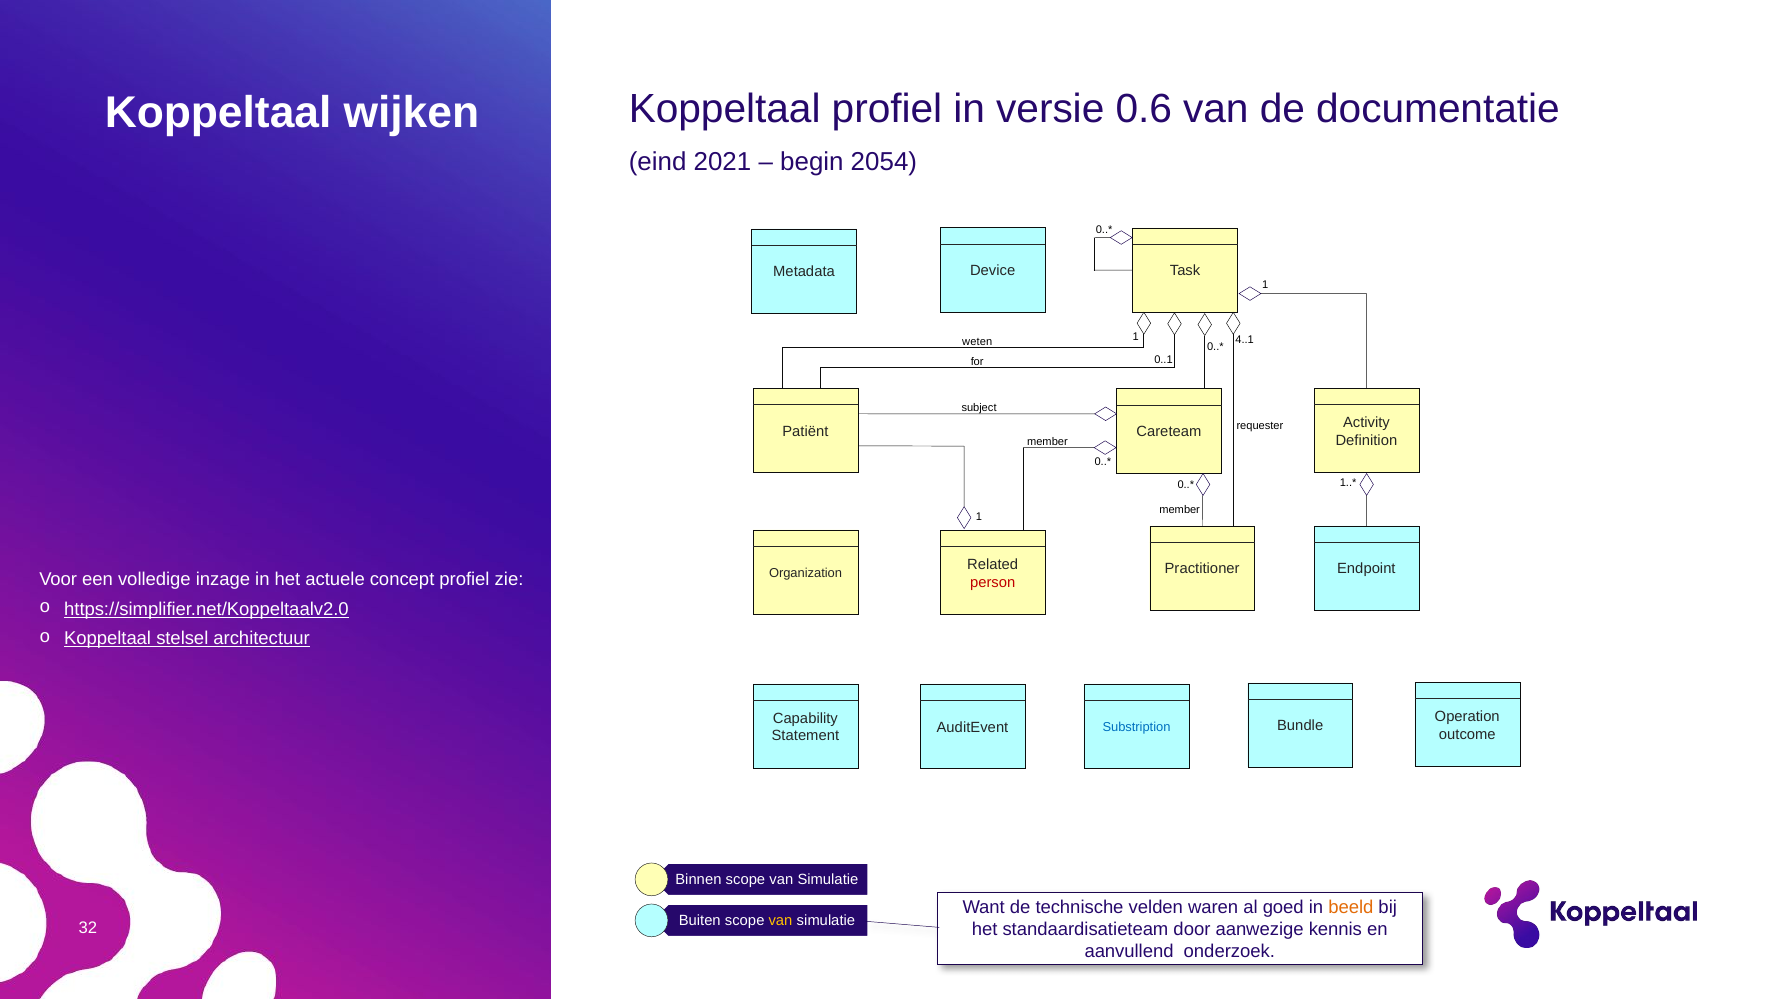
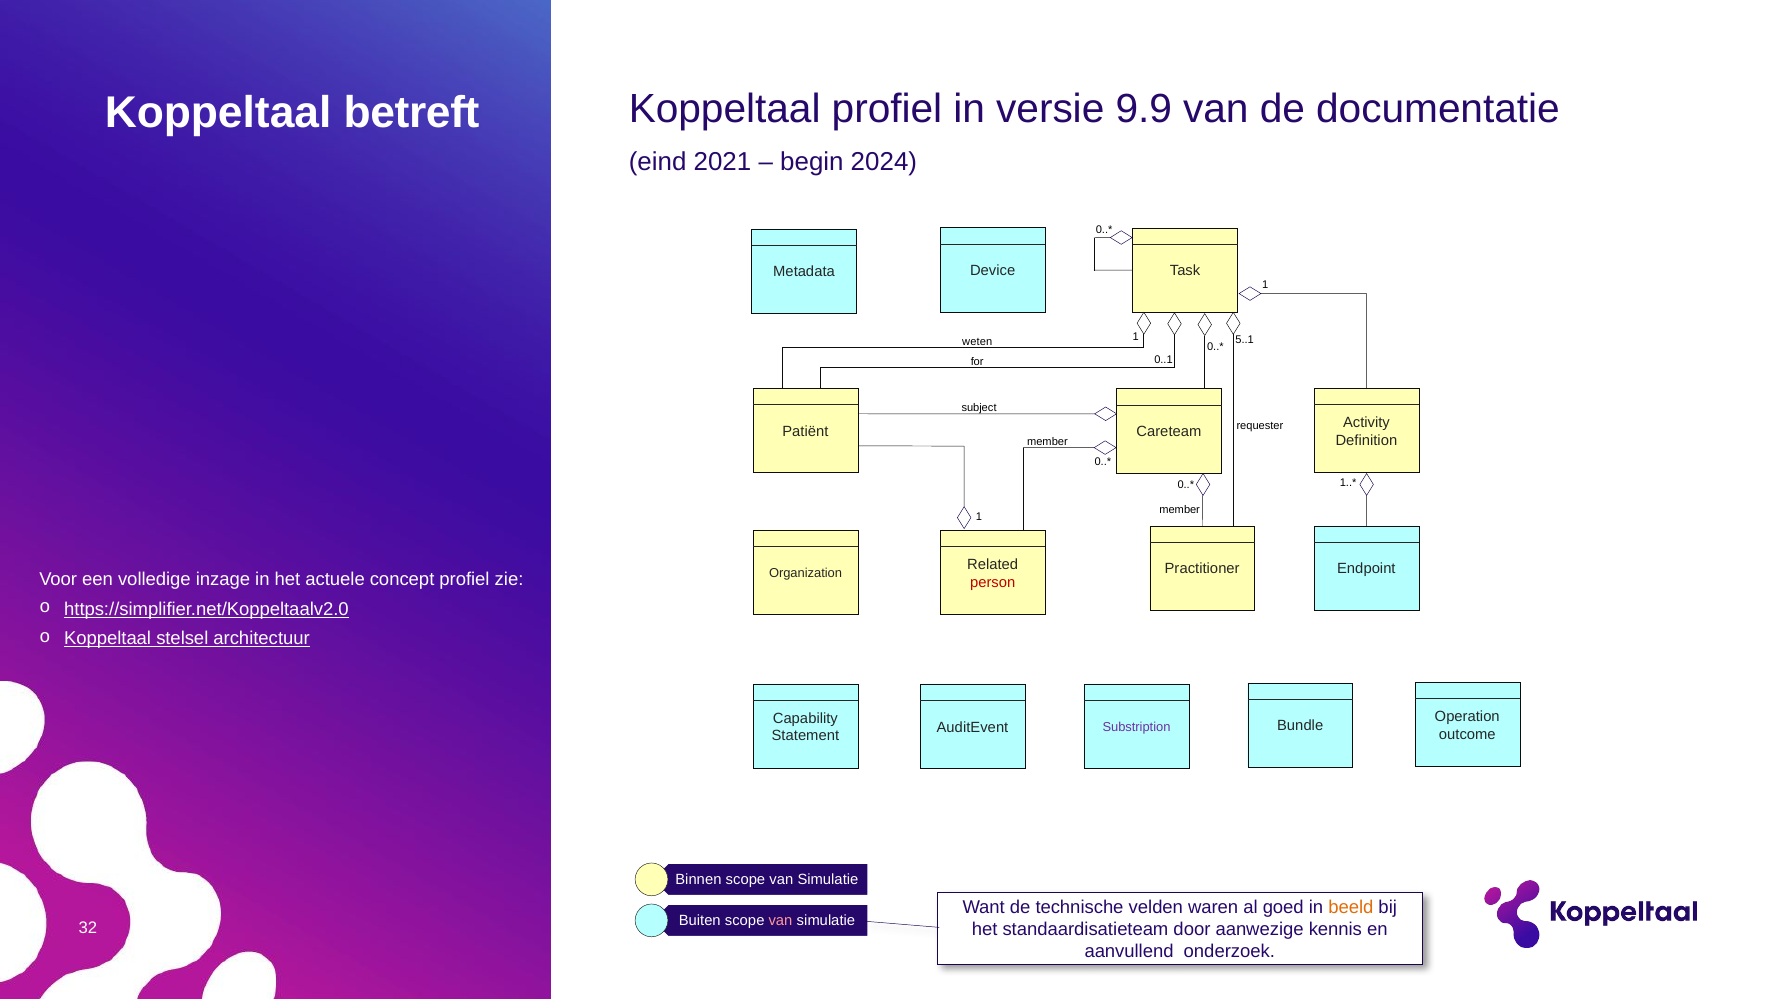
0.6: 0.6 -> 9.9
wijken: wijken -> betreft
2054: 2054 -> 2024
4..1: 4..1 -> 5..1
Substription colour: blue -> purple
van at (780, 920) colour: yellow -> pink
